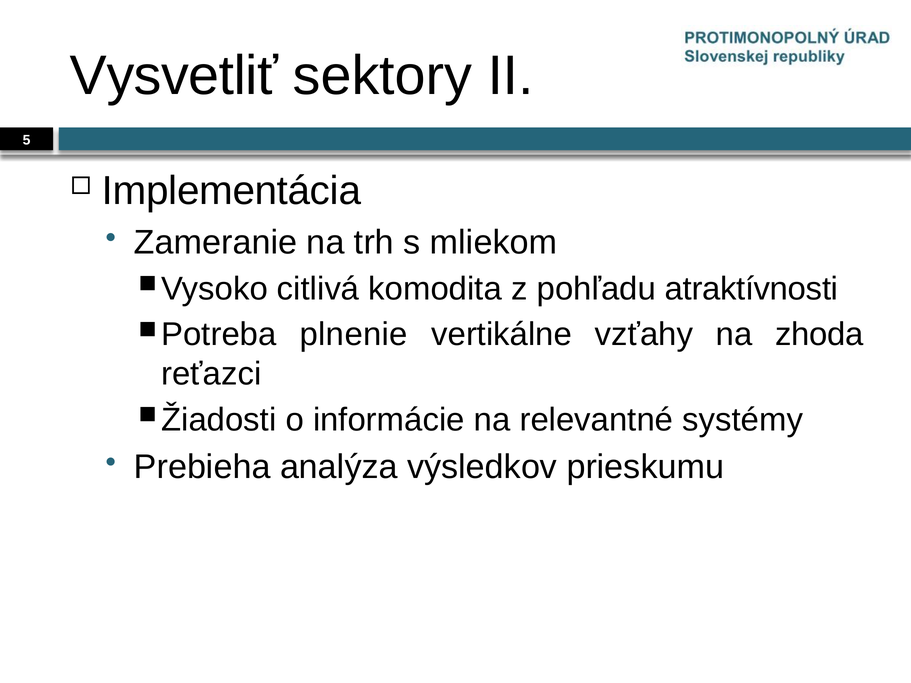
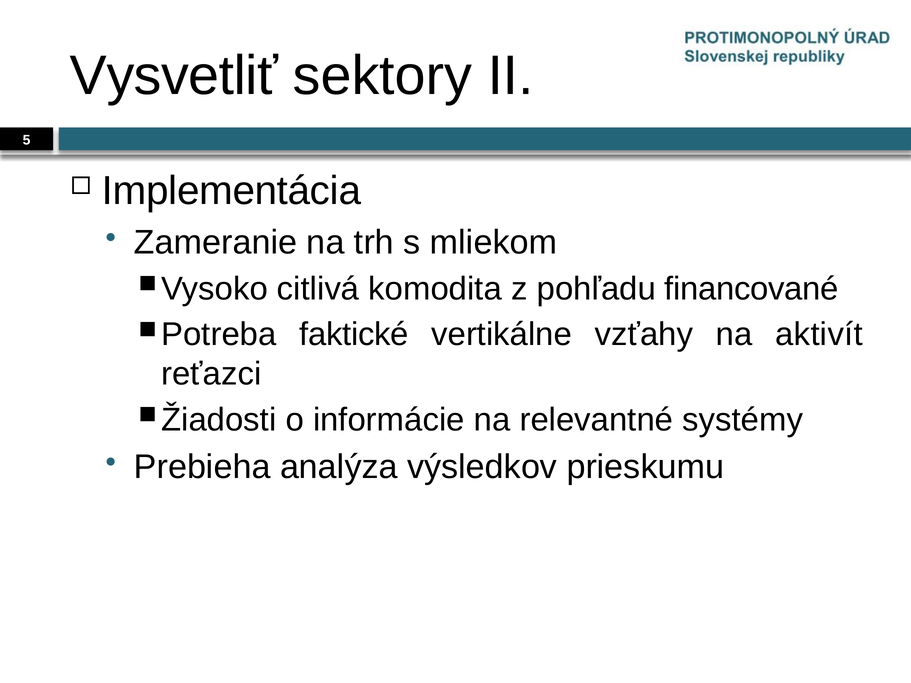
atraktívnosti: atraktívnosti -> financované
plnenie: plnenie -> faktické
zhoda: zhoda -> aktivít
